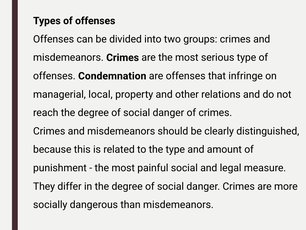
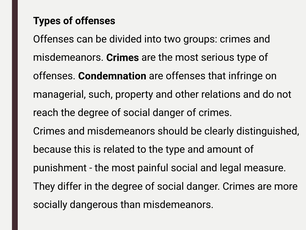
local: local -> such
